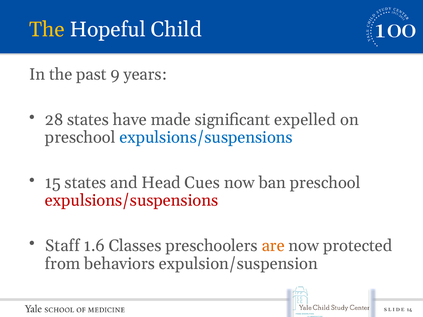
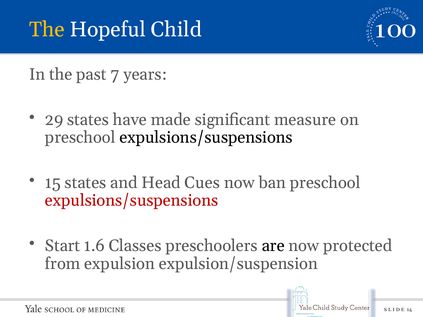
9: 9 -> 7
28: 28 -> 29
expelled: expelled -> measure
expulsions/suspensions at (206, 138) colour: blue -> black
Staff: Staff -> Start
are colour: orange -> black
behaviors: behaviors -> expulsion
